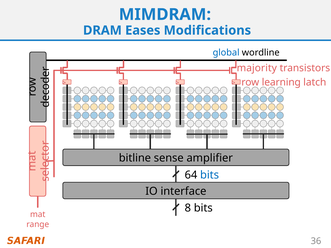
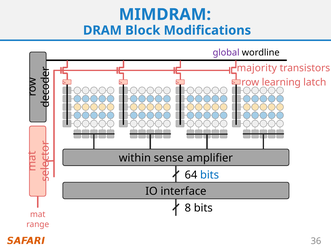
Eases: Eases -> Block
global colour: blue -> purple
bitline: bitline -> within
